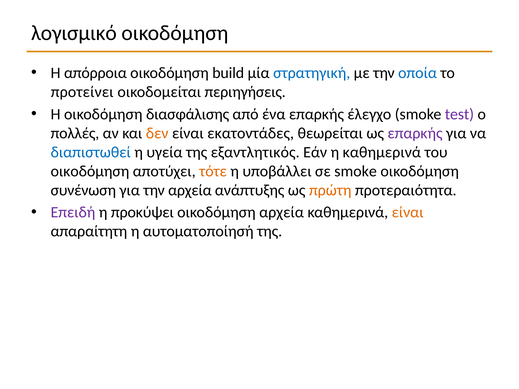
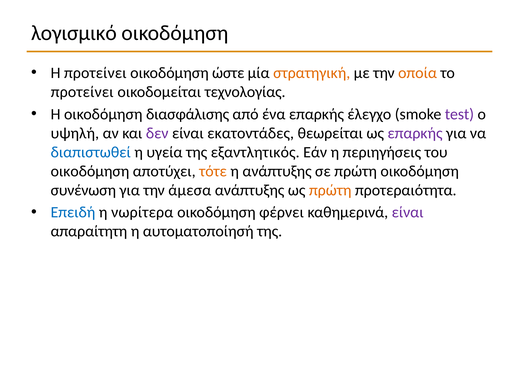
Η απόρροια: απόρροια -> προτείνει
build: build -> ώστε
στρατηγική colour: blue -> orange
οποία colour: blue -> orange
περιηγήσεις: περιηγήσεις -> τεχνολογίας
πολλές: πολλές -> υψηλή
δεν colour: orange -> purple
η καθημερινά: καθημερινά -> περιηγήσεις
η υποβάλλει: υποβάλλει -> ανάπτυξης
σε smoke: smoke -> πρώτη
την αρχεία: αρχεία -> άμεσα
Επειδή colour: purple -> blue
προκύψει: προκύψει -> νωρίτερα
οικοδόμηση αρχεία: αρχεία -> φέρνει
είναι at (408, 212) colour: orange -> purple
